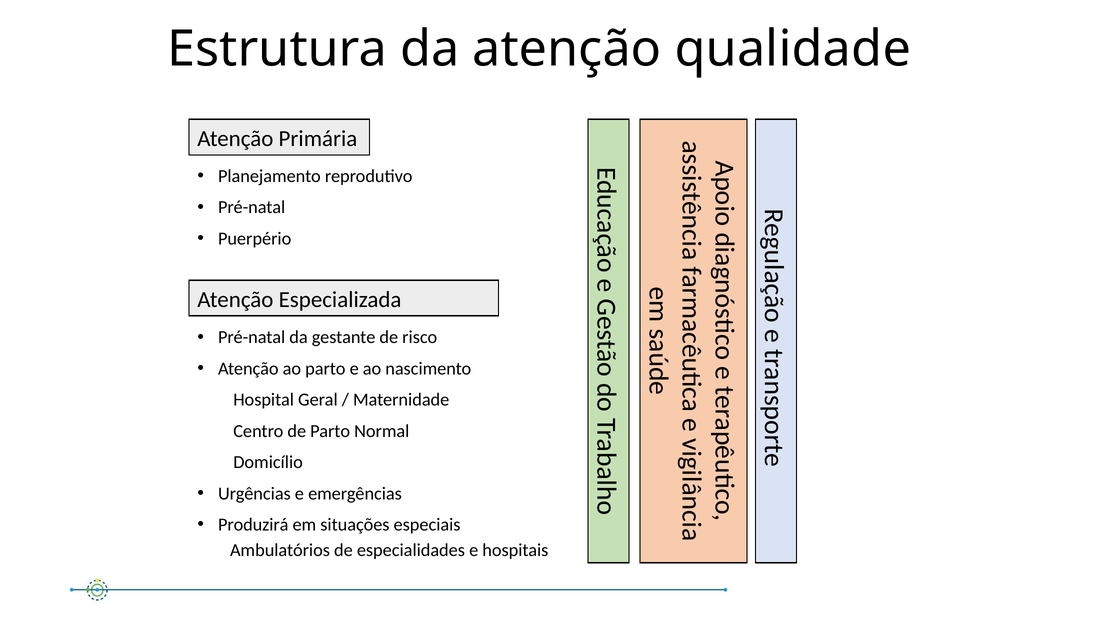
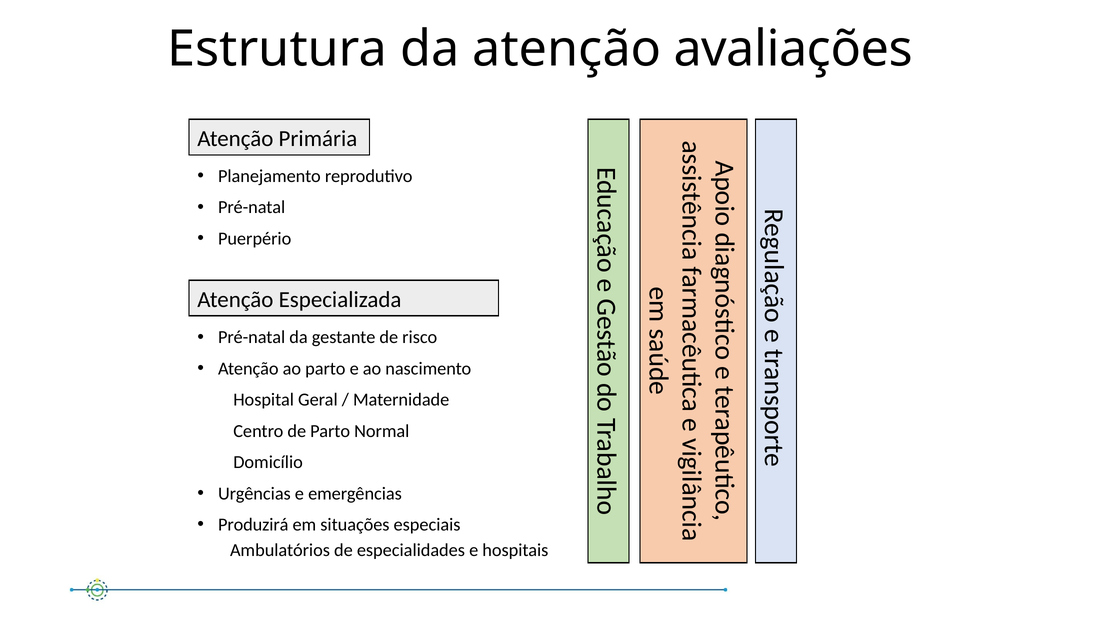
qualidade: qualidade -> avaliações
